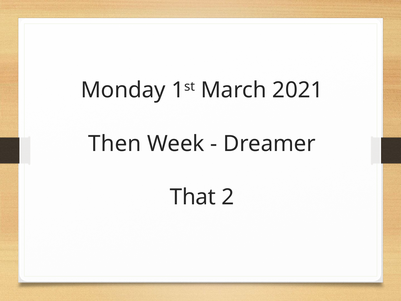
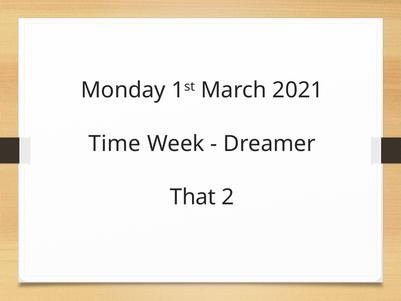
Then: Then -> Time
